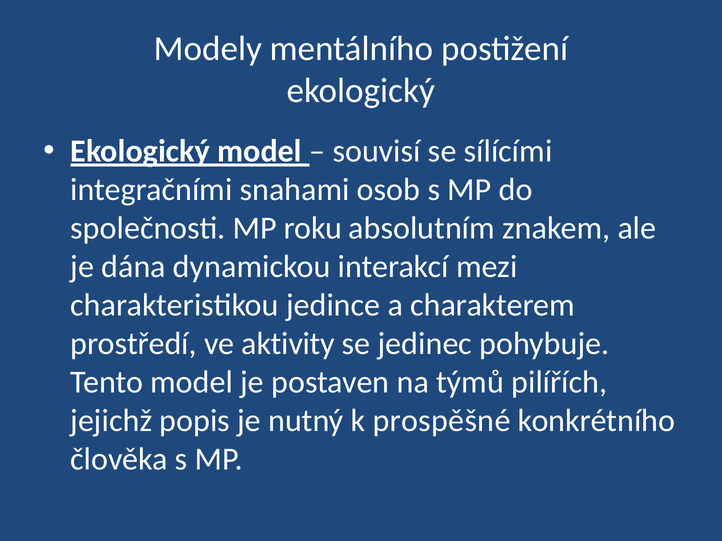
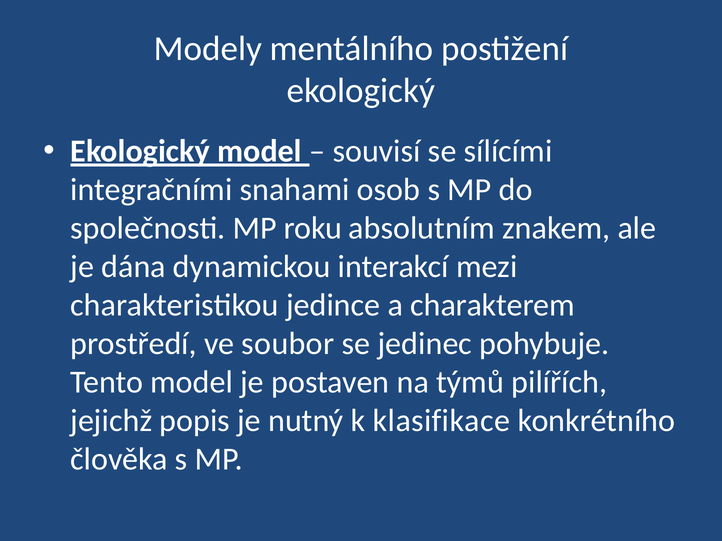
aktivity: aktivity -> soubor
prospěšné: prospěšné -> klasifikace
